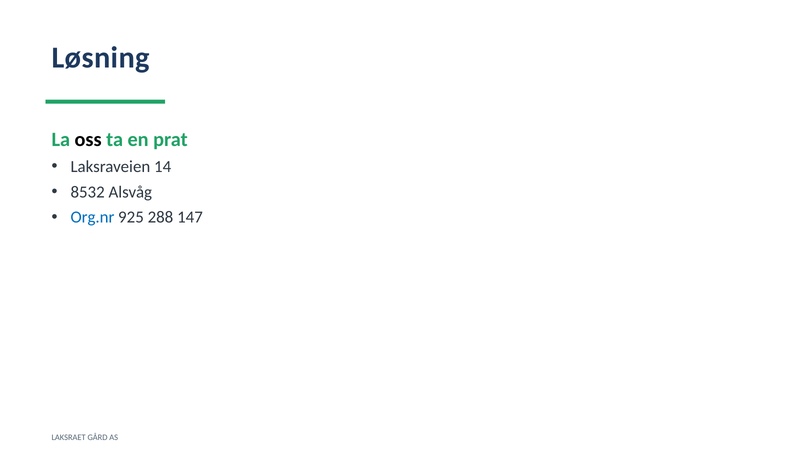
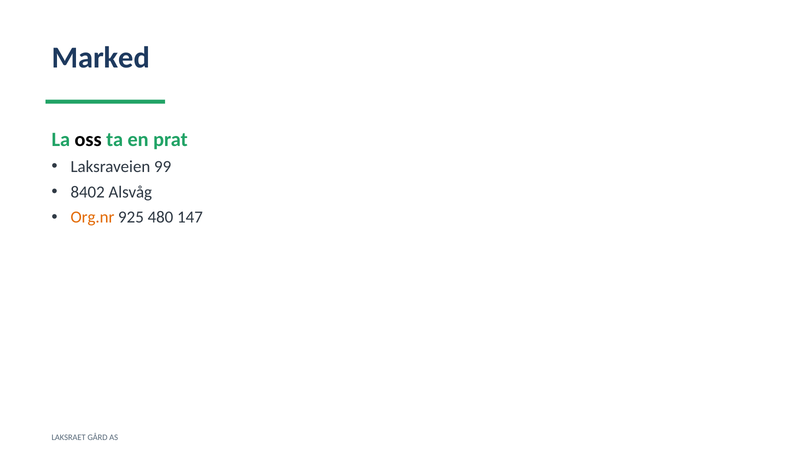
Løsning: Løsning -> Marked
14: 14 -> 99
8532: 8532 -> 8402
Org.nr colour: blue -> orange
288: 288 -> 480
